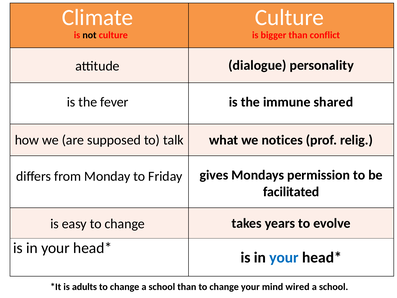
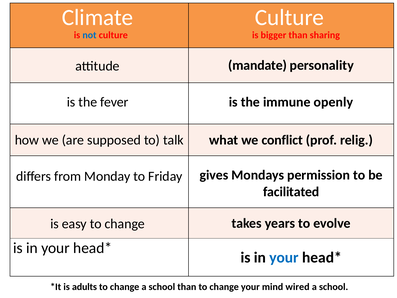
not colour: black -> blue
conflict: conflict -> sharing
dialogue: dialogue -> mandate
shared: shared -> openly
notices: notices -> conflict
